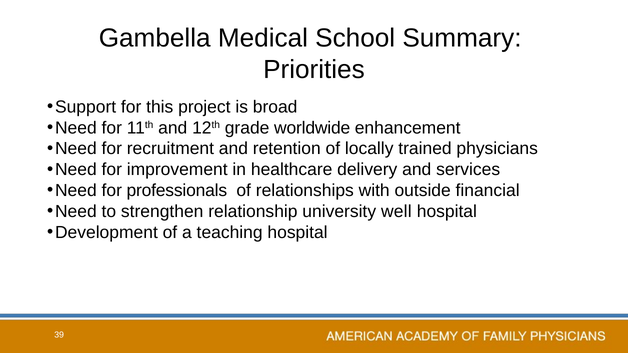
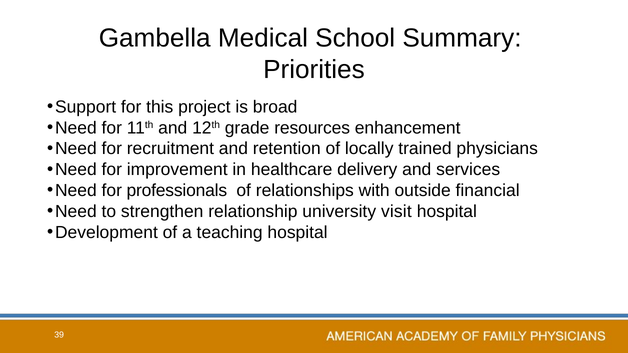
worldwide: worldwide -> resources
well: well -> visit
